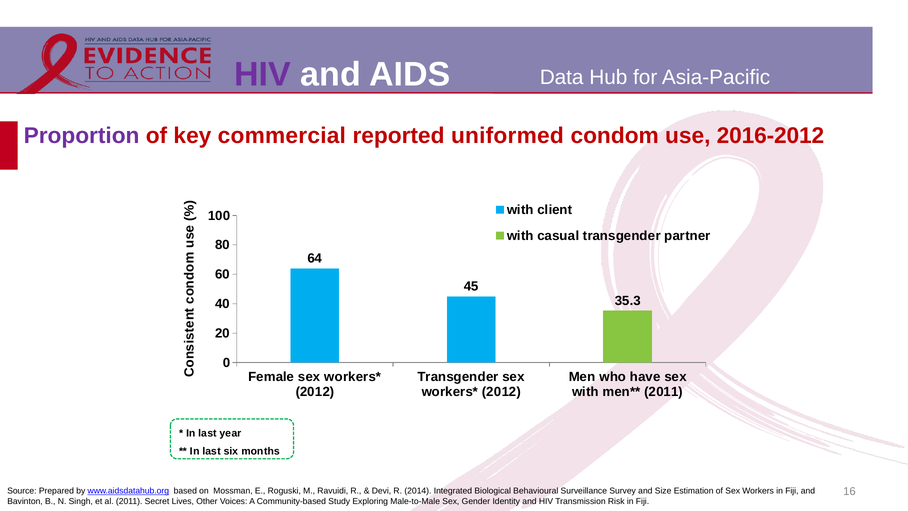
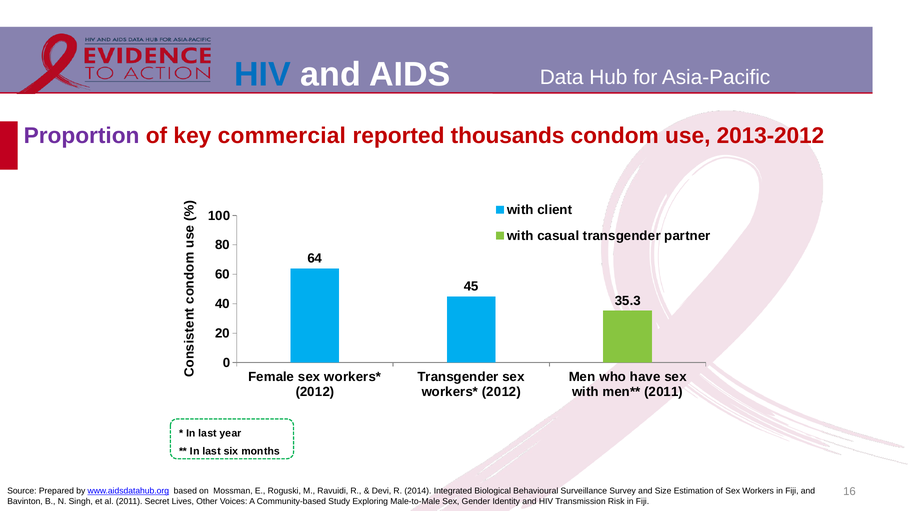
HIV at (263, 74) colour: purple -> blue
uniformed: uniformed -> thousands
2016-2012: 2016-2012 -> 2013-2012
